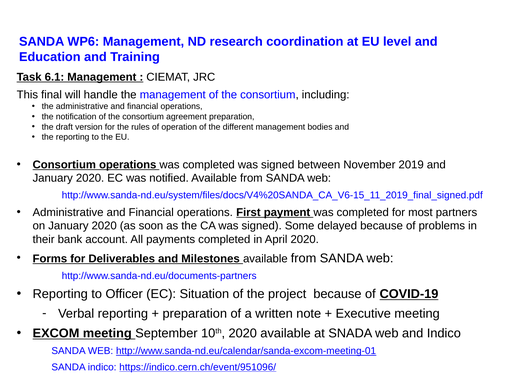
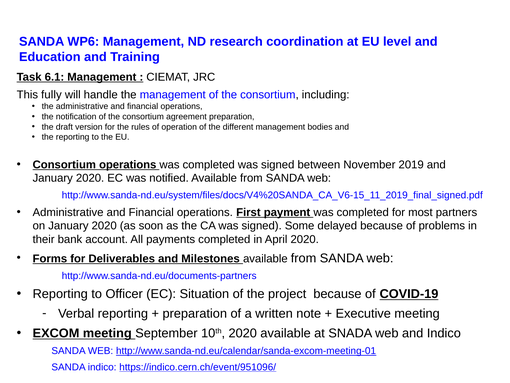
final: final -> fully
